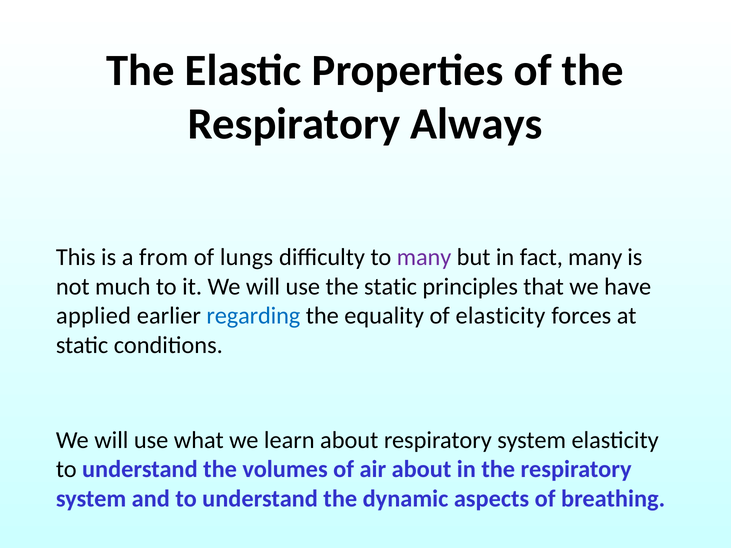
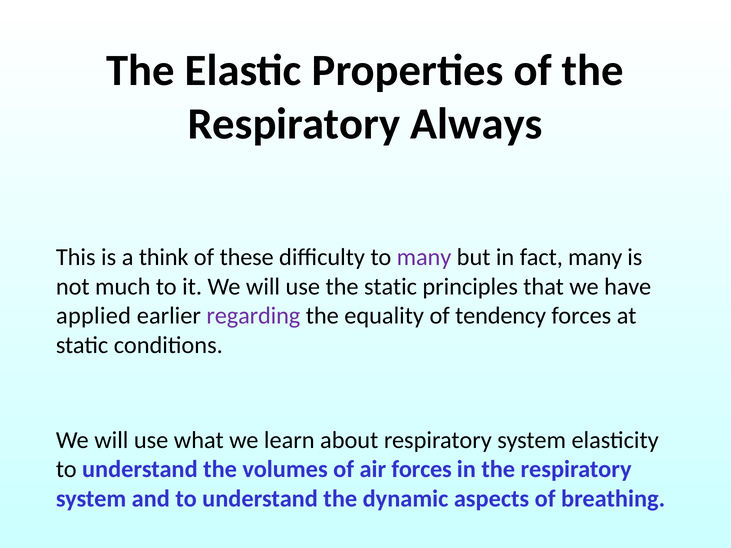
from: from -> think
lungs: lungs -> these
regarding colour: blue -> purple
of elasticity: elasticity -> tendency
air about: about -> forces
